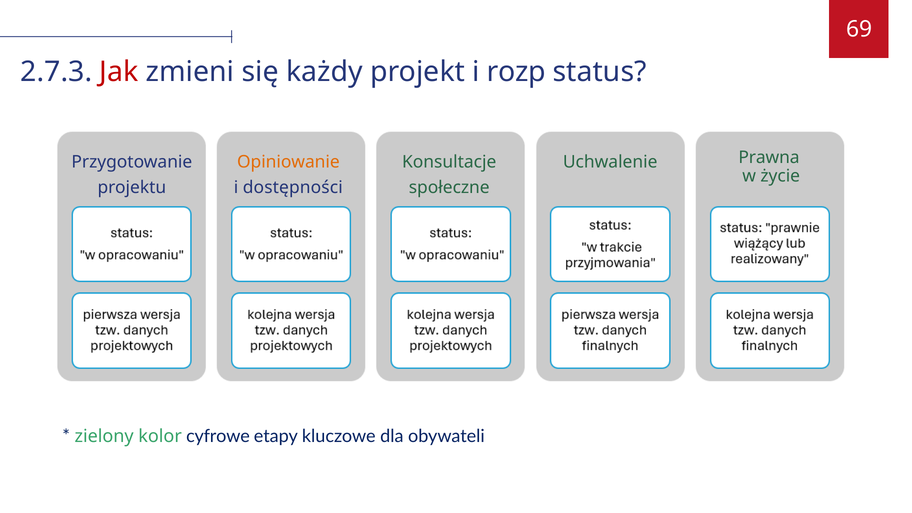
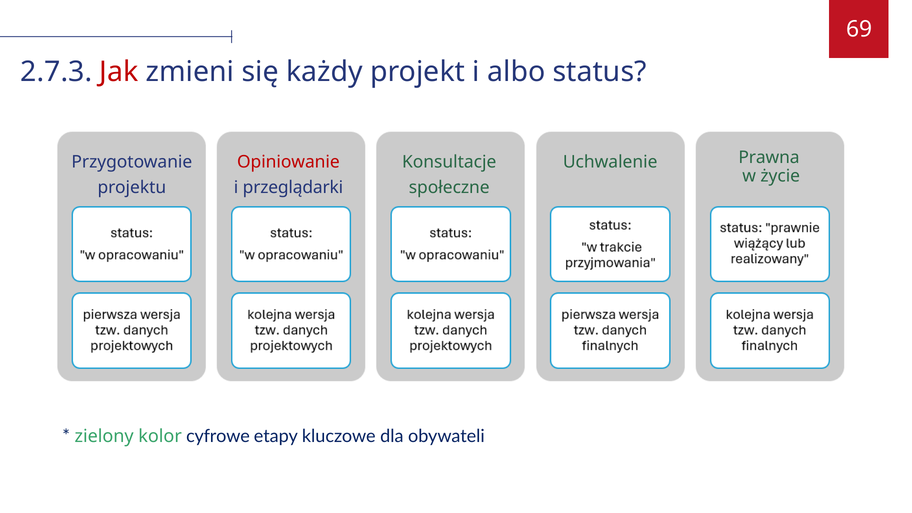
rozp: rozp -> albo
Opiniowanie colour: orange -> red
dostępności: dostępności -> przeglądarki
